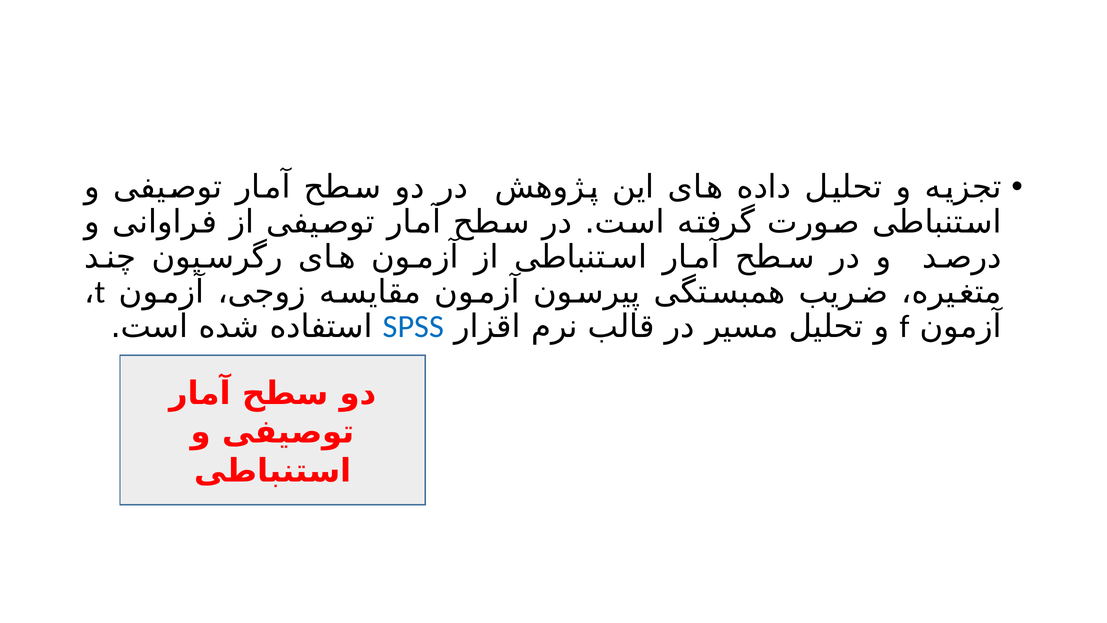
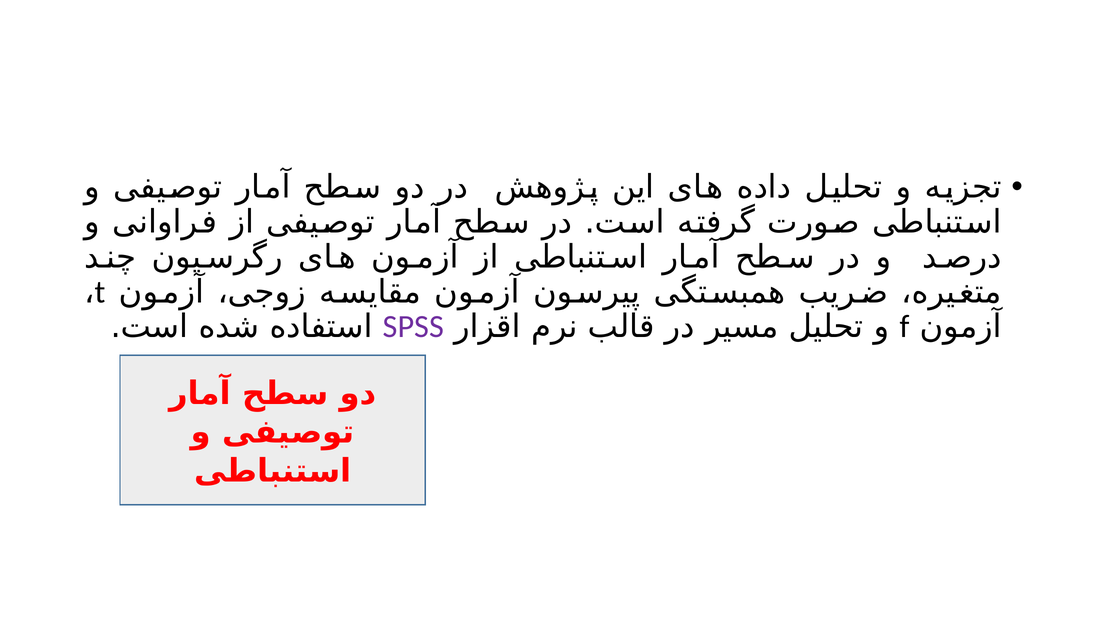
SPSS colour: blue -> purple
